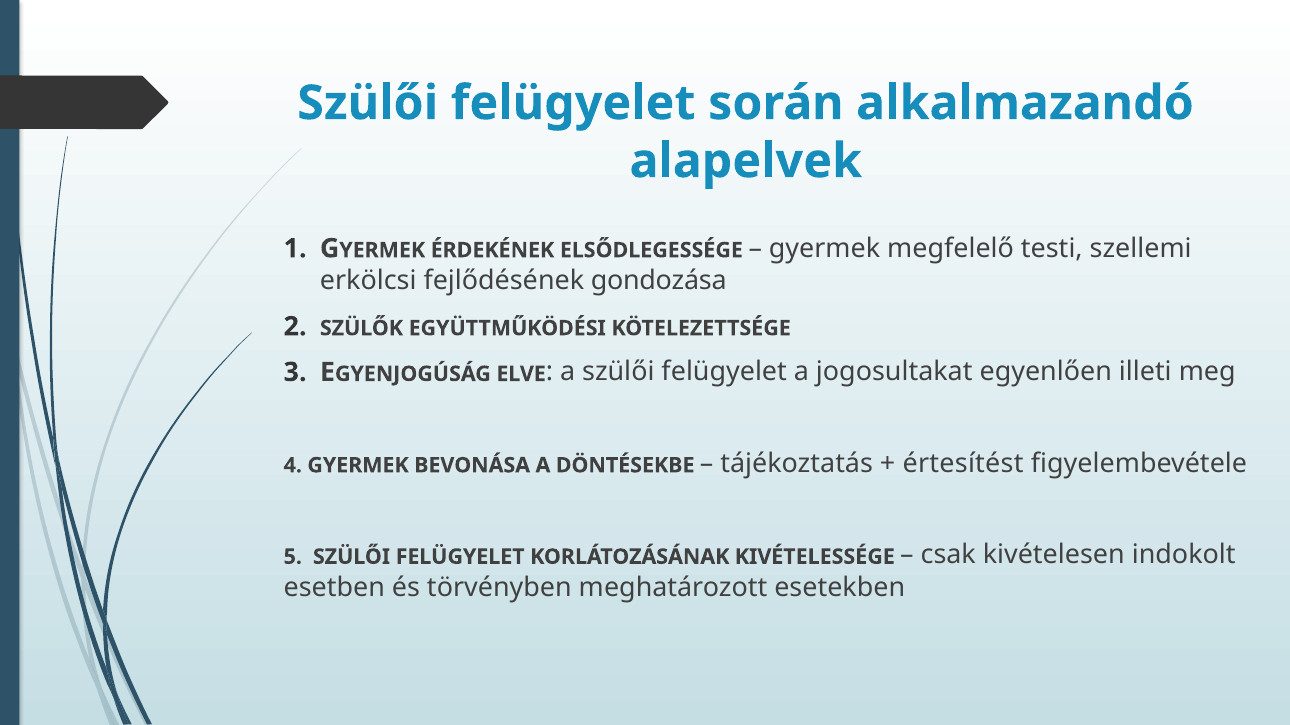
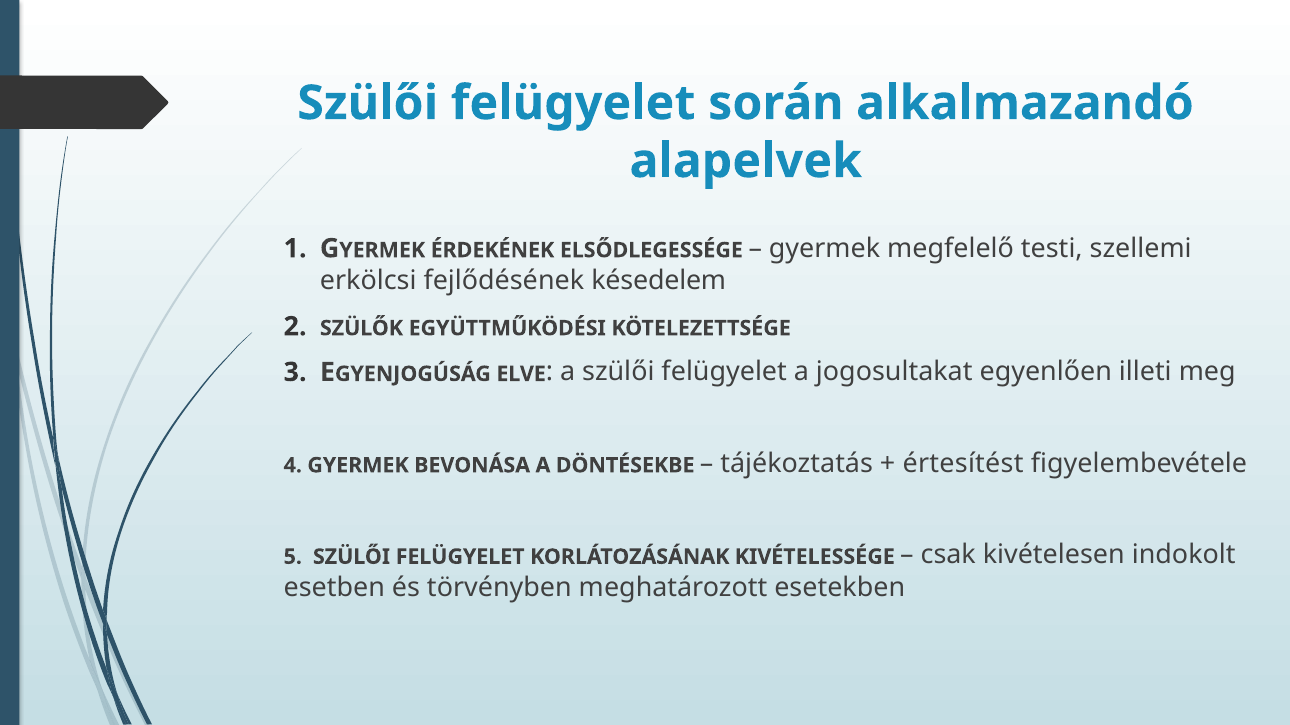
gondozása: gondozása -> késedelem
